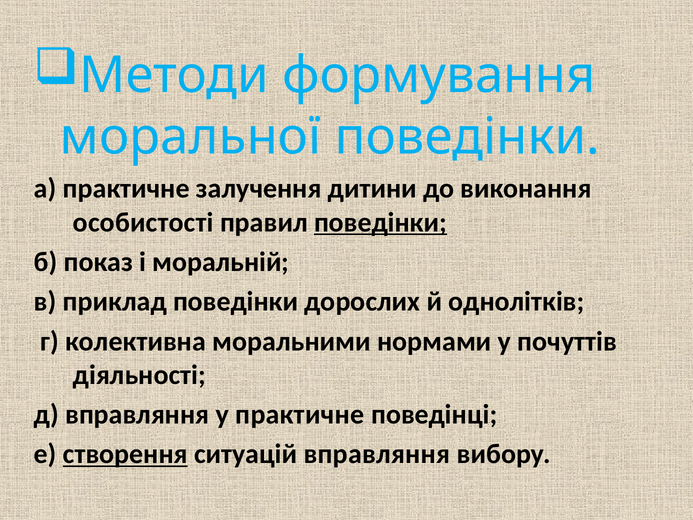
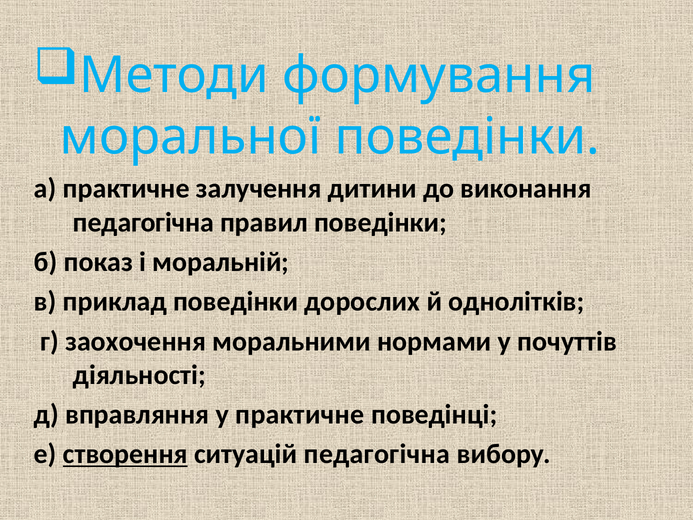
особистості at (143, 222): особистості -> педагогічна
поведінки at (380, 222) underline: present -> none
колективна: колективна -> заохочення
ситуацій вправляння: вправляння -> педагогічна
